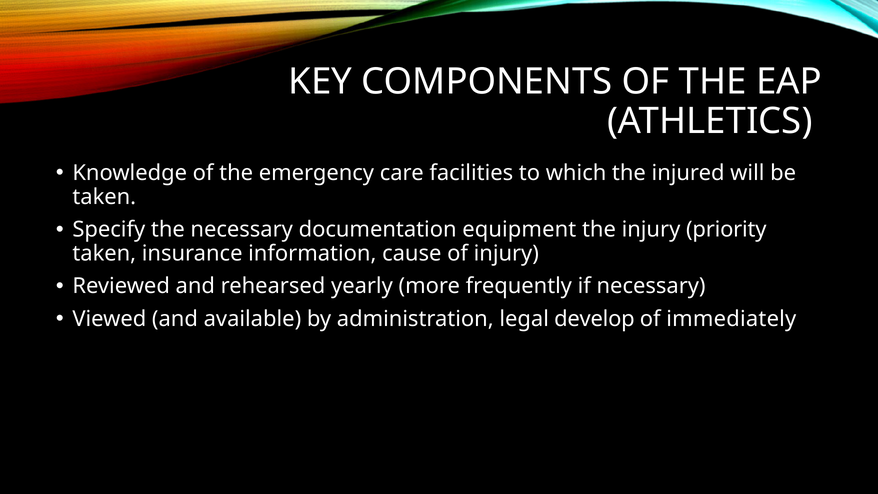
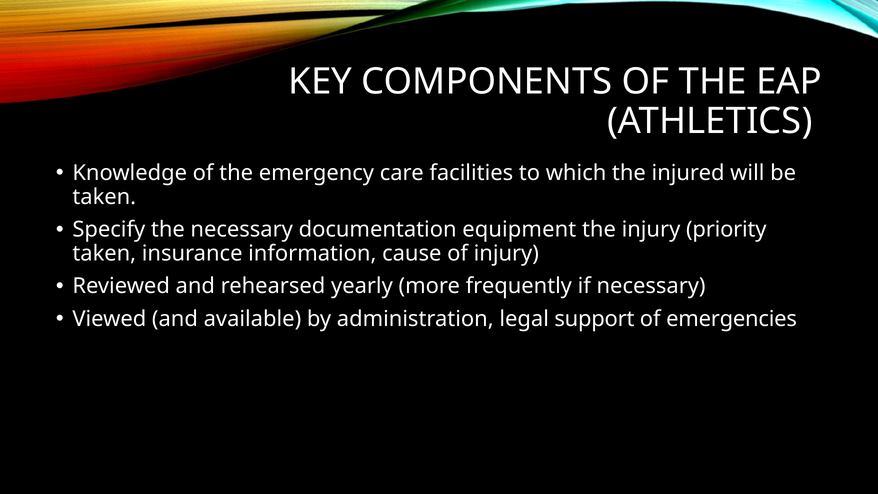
develop: develop -> support
immediately: immediately -> emergencies
